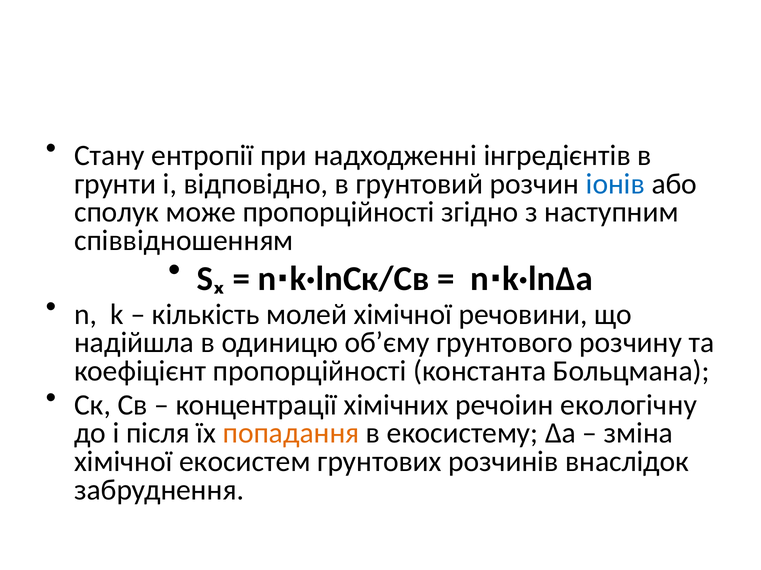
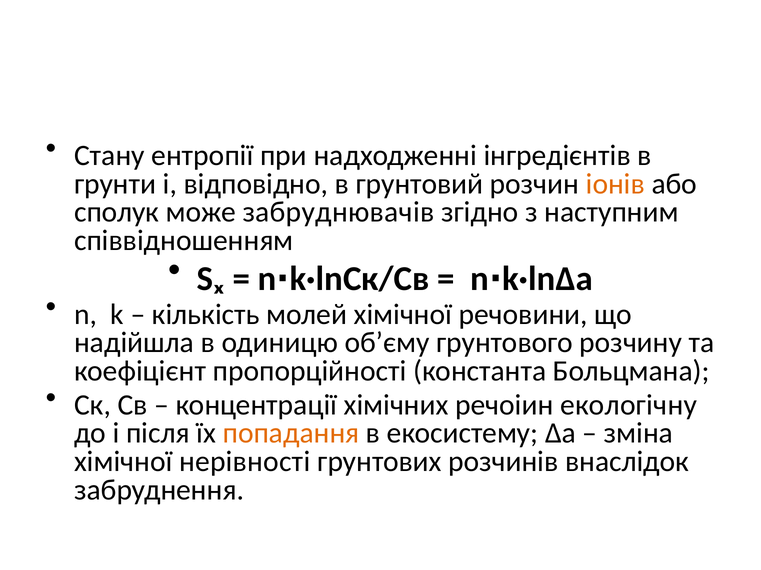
іонів colour: blue -> orange
може пропорційності: пропорційності -> забруднювачів
екосистем: екосистем -> нерівності
